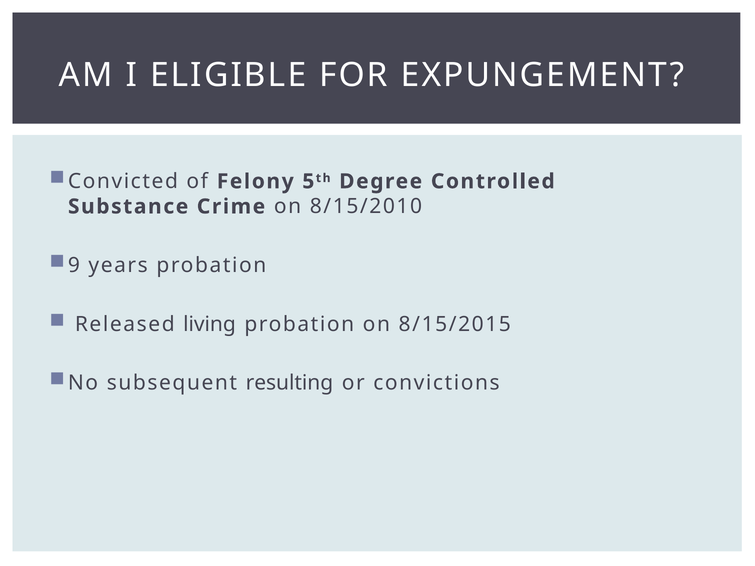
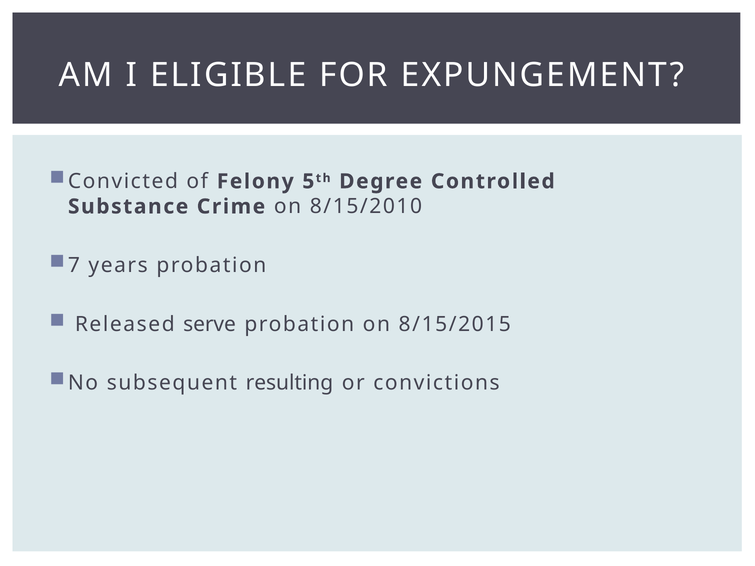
9: 9 -> 7
living: living -> serve
